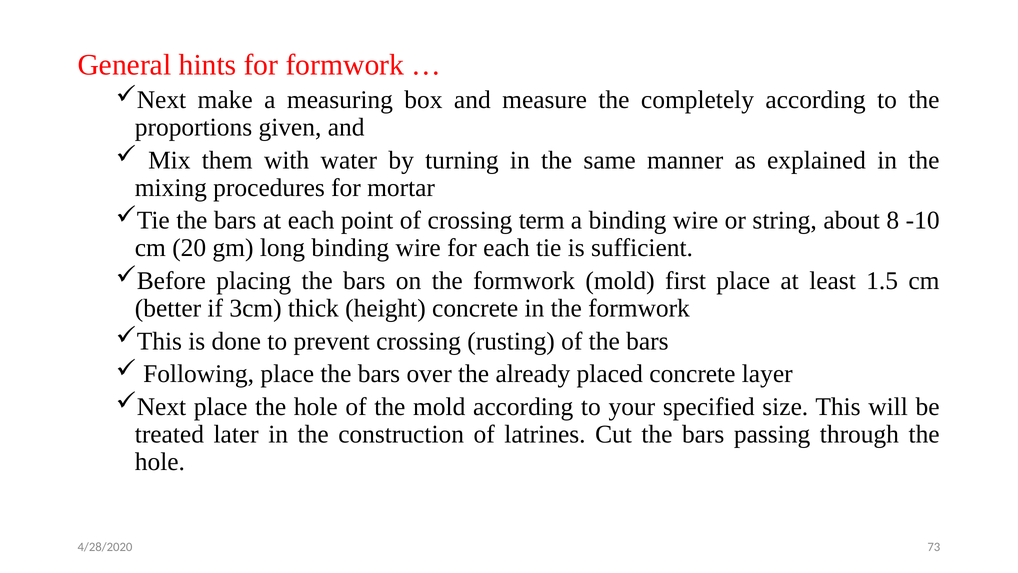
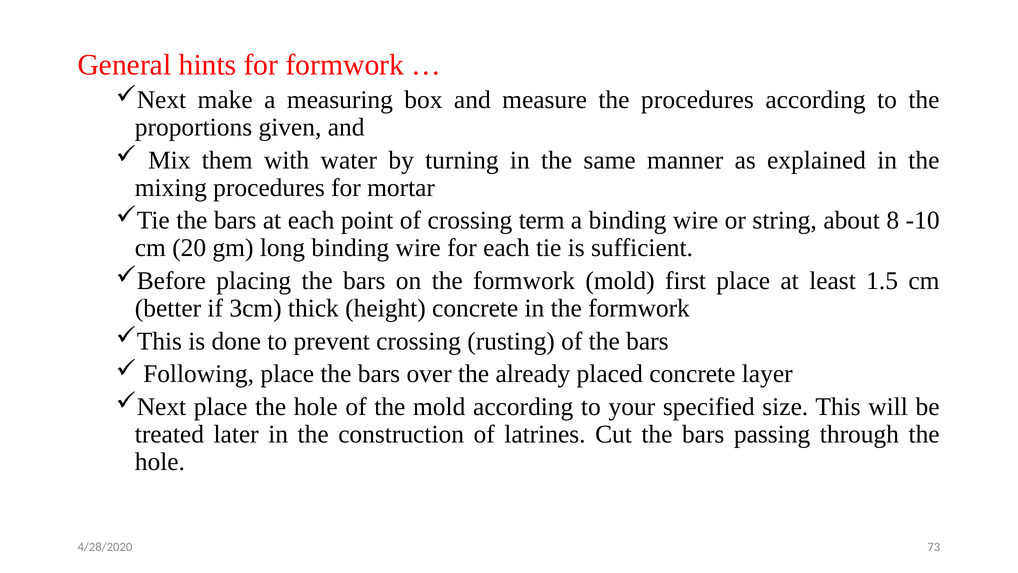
the completely: completely -> procedures
